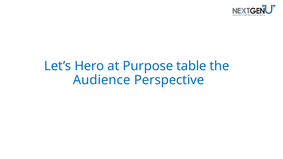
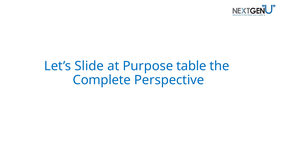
Hero: Hero -> Slide
Audience: Audience -> Complete
